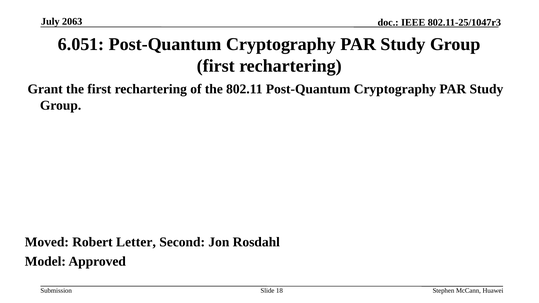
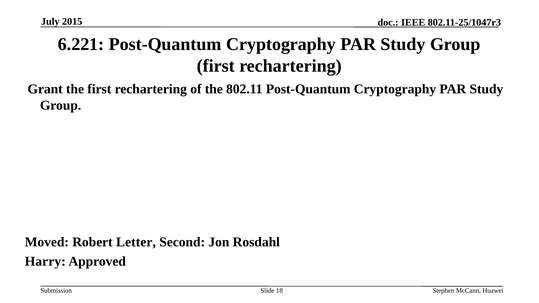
2063: 2063 -> 2015
6.051: 6.051 -> 6.221
Model: Model -> Harry
